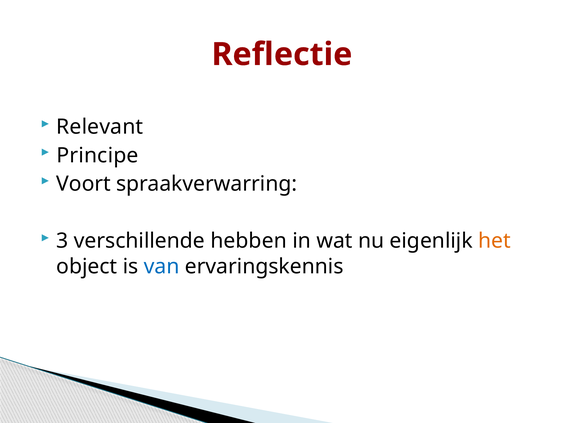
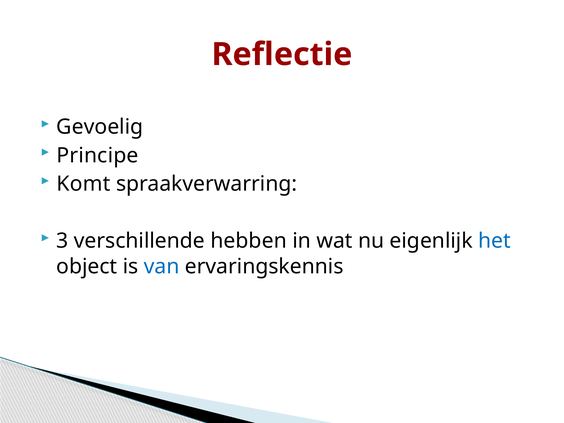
Relevant: Relevant -> Gevoelig
Voort: Voort -> Komt
het colour: orange -> blue
